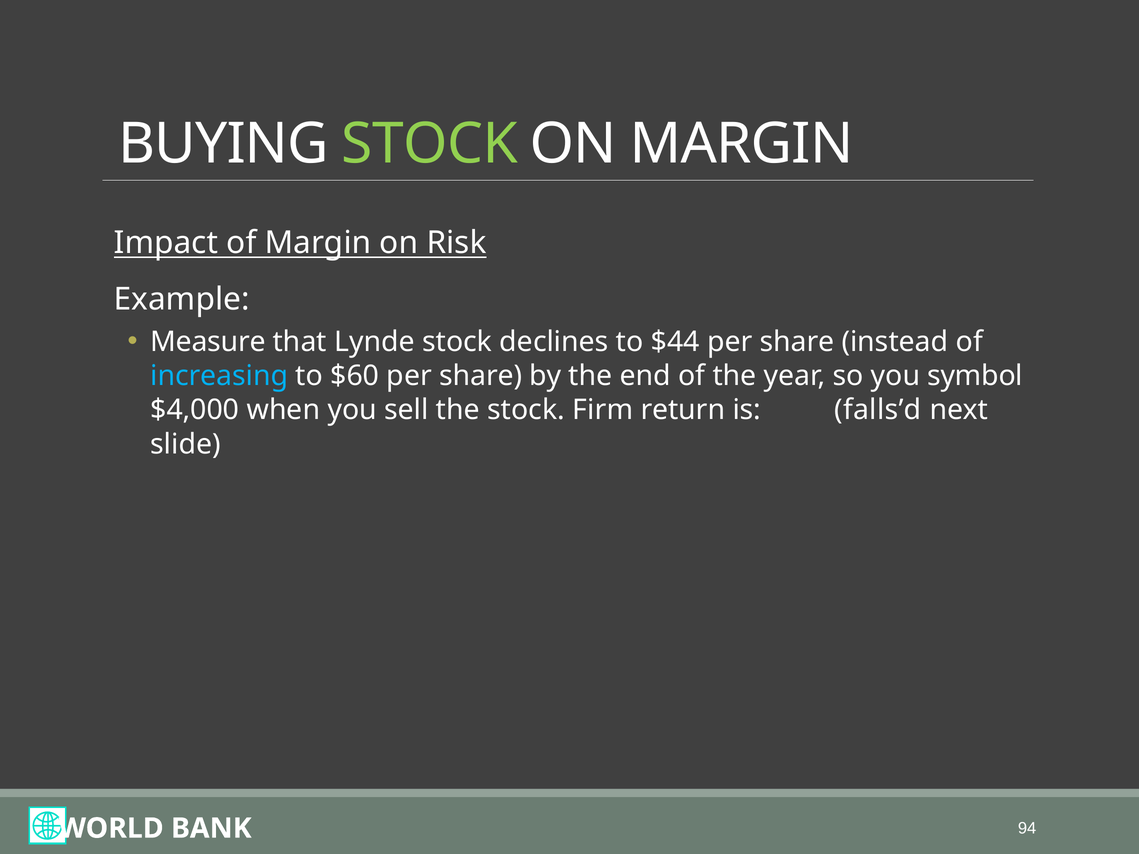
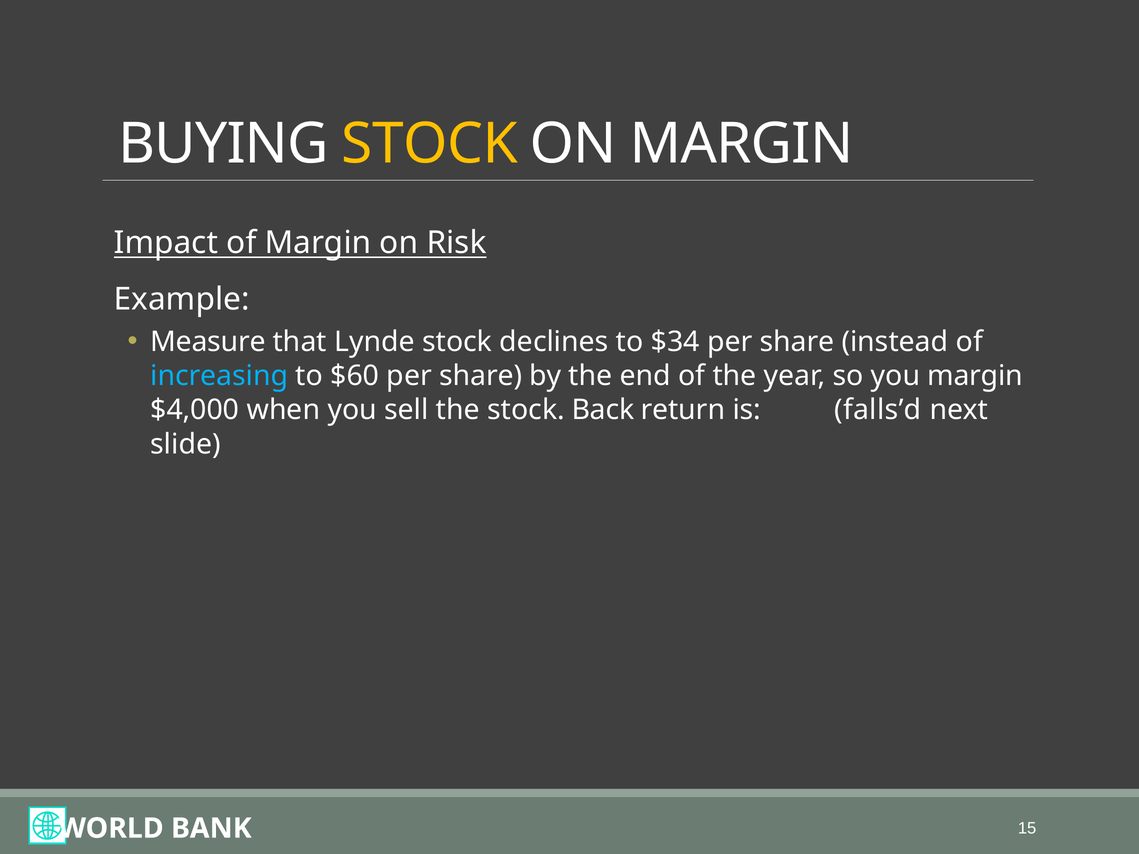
STOCK at (430, 144) colour: light green -> yellow
$44: $44 -> $34
you symbol: symbol -> margin
Firm: Firm -> Back
94: 94 -> 15
